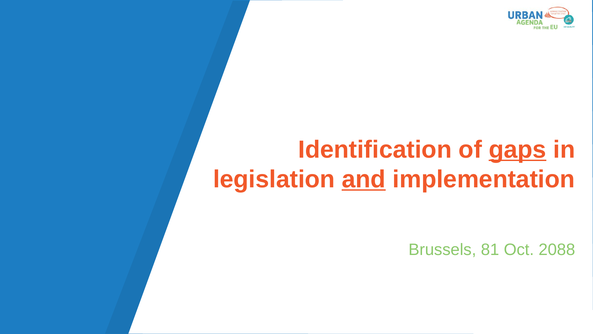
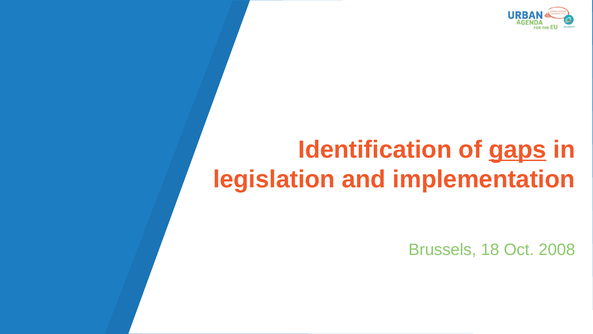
and underline: present -> none
81: 81 -> 18
2088: 2088 -> 2008
